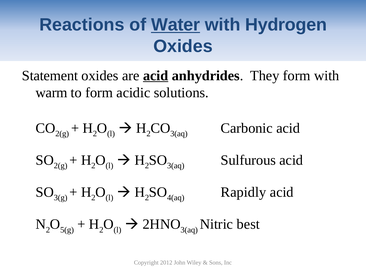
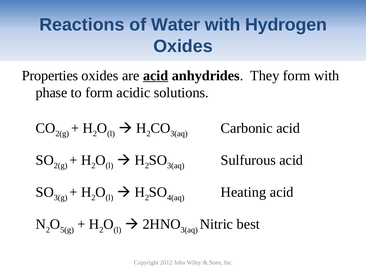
Water underline: present -> none
Statement: Statement -> Properties
warm: warm -> phase
Rapidly: Rapidly -> Heating
